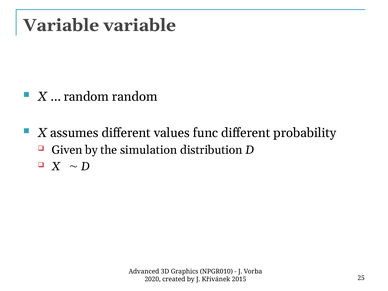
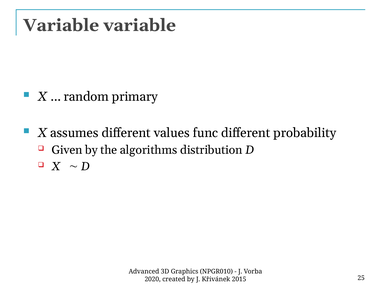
random random: random -> primary
simulation: simulation -> algorithms
